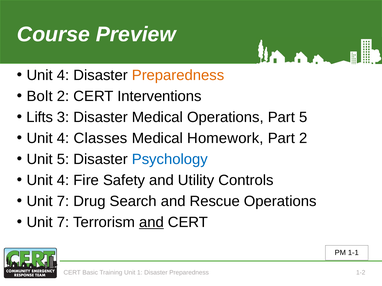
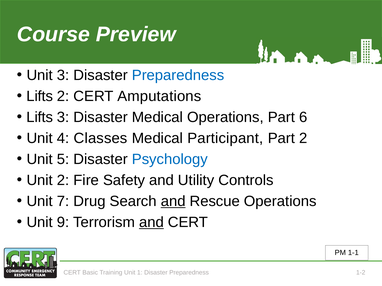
4 at (63, 75): 4 -> 3
Preparedness at (178, 75) colour: orange -> blue
Bolt at (40, 96): Bolt -> Lifts
Interventions: Interventions -> Amputations
Part 5: 5 -> 6
Homework: Homework -> Participant
4 at (63, 181): 4 -> 2
and at (173, 202) underline: none -> present
7 at (63, 223): 7 -> 9
